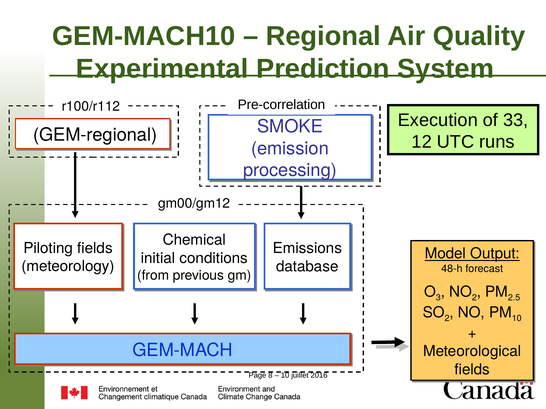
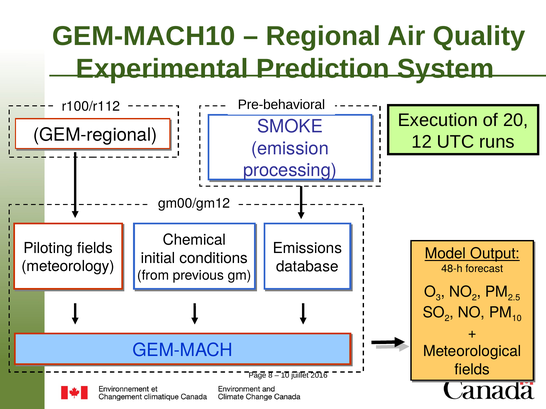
Pre-correlation: Pre-correlation -> Pre-behavioral
33: 33 -> 20
